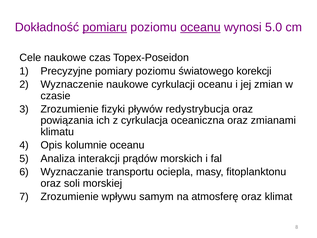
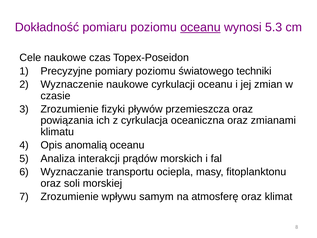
pomiaru underline: present -> none
5.0: 5.0 -> 5.3
korekcji: korekcji -> techniki
redystrybucja: redystrybucja -> przemieszcza
kolumnie: kolumnie -> anomalią
